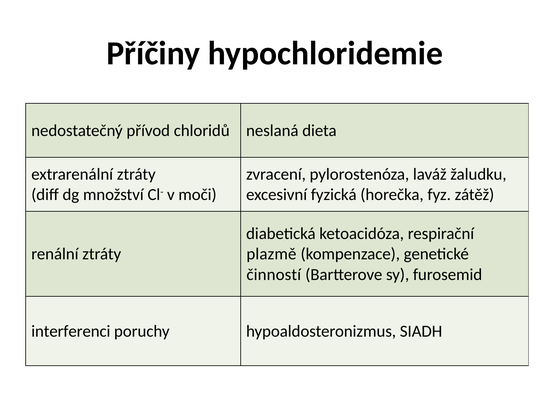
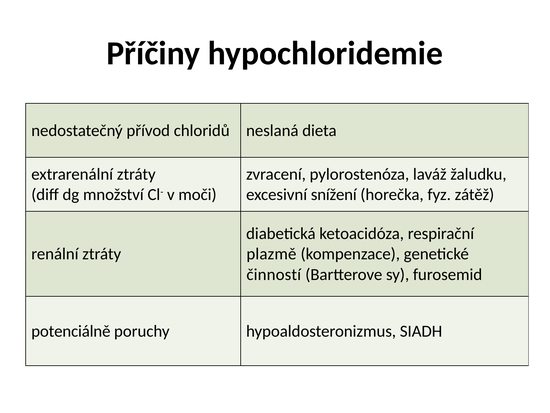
fyzická: fyzická -> snížení
interferenci: interferenci -> potenciálně
